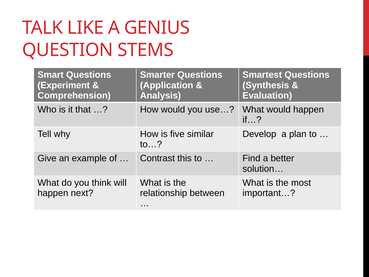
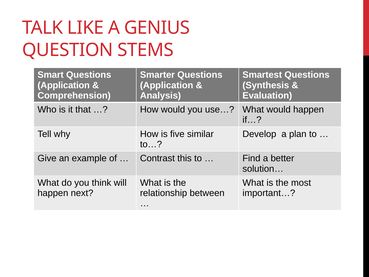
Experiment at (64, 85): Experiment -> Application
